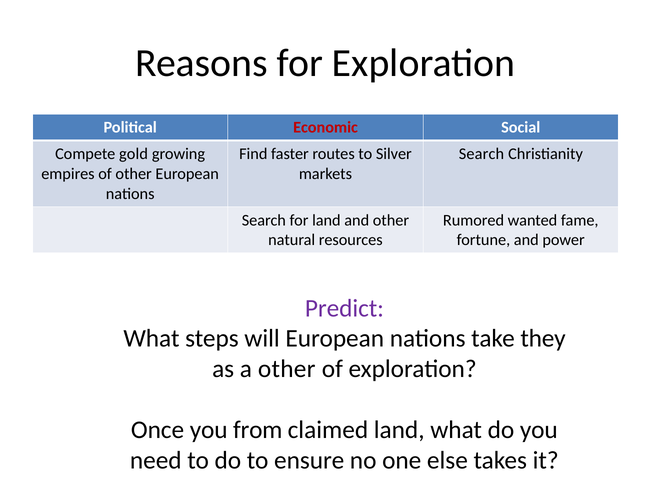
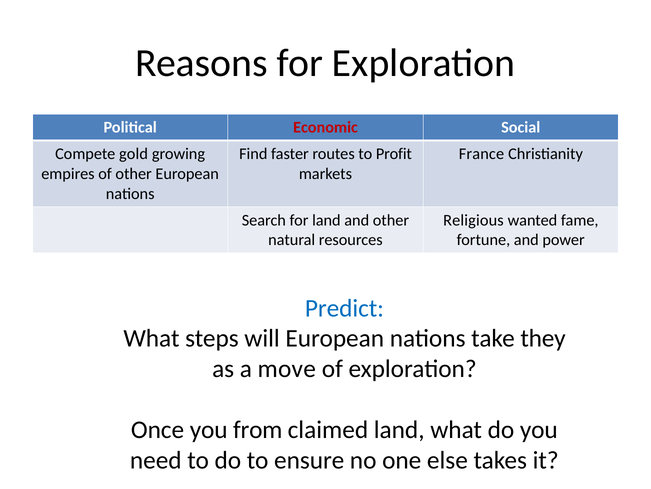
Silver: Silver -> Profit
Search at (481, 154): Search -> France
Rumored: Rumored -> Religious
Predict colour: purple -> blue
a other: other -> move
